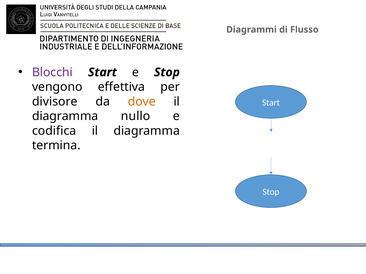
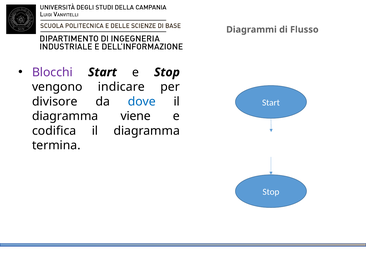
effettiva: effettiva -> indicare
dove colour: orange -> blue
nullo: nullo -> viene
